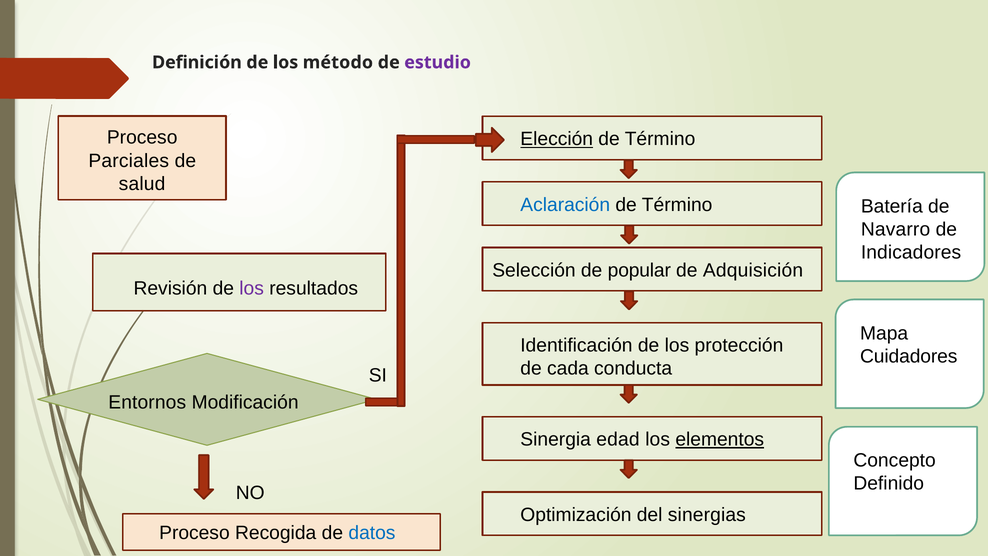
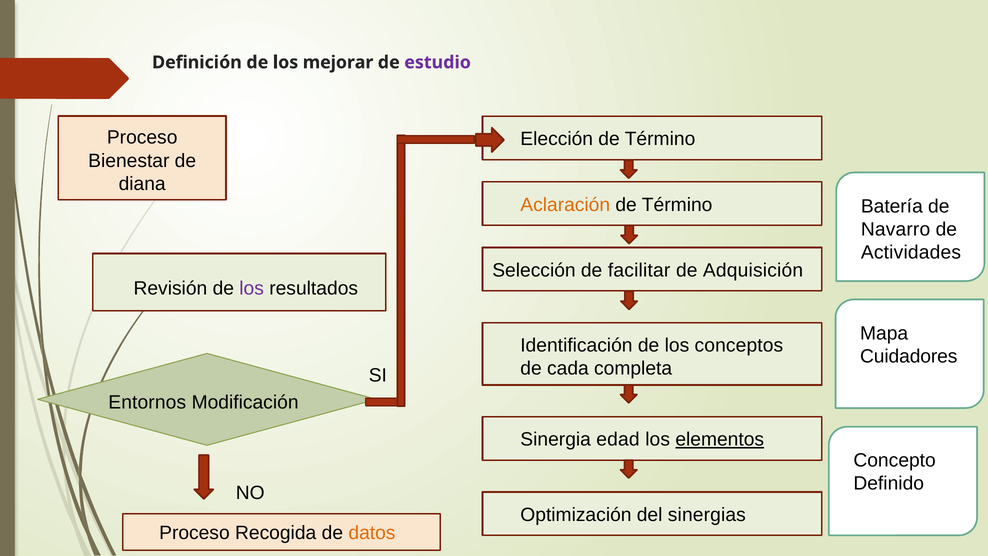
método: método -> mejorar
Elección underline: present -> none
Parciales: Parciales -> Bienestar
salud: salud -> diana
Aclaración colour: blue -> orange
Indicadores: Indicadores -> Actividades
popular: popular -> facilitar
protección: protección -> conceptos
conducta: conducta -> completa
datos colour: blue -> orange
